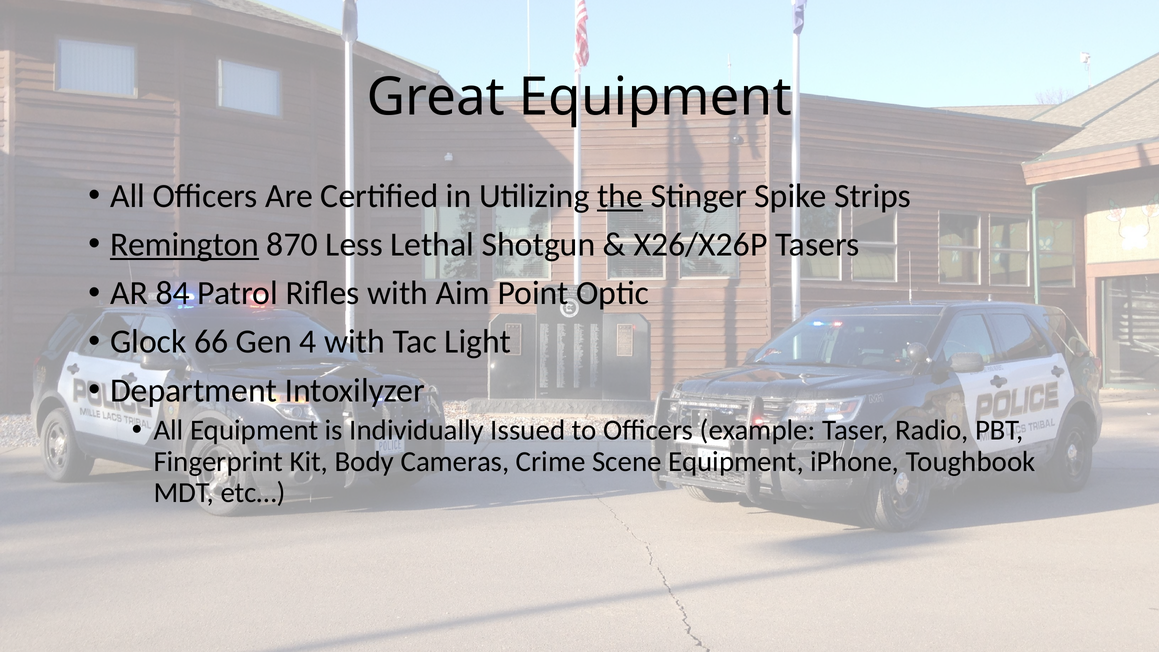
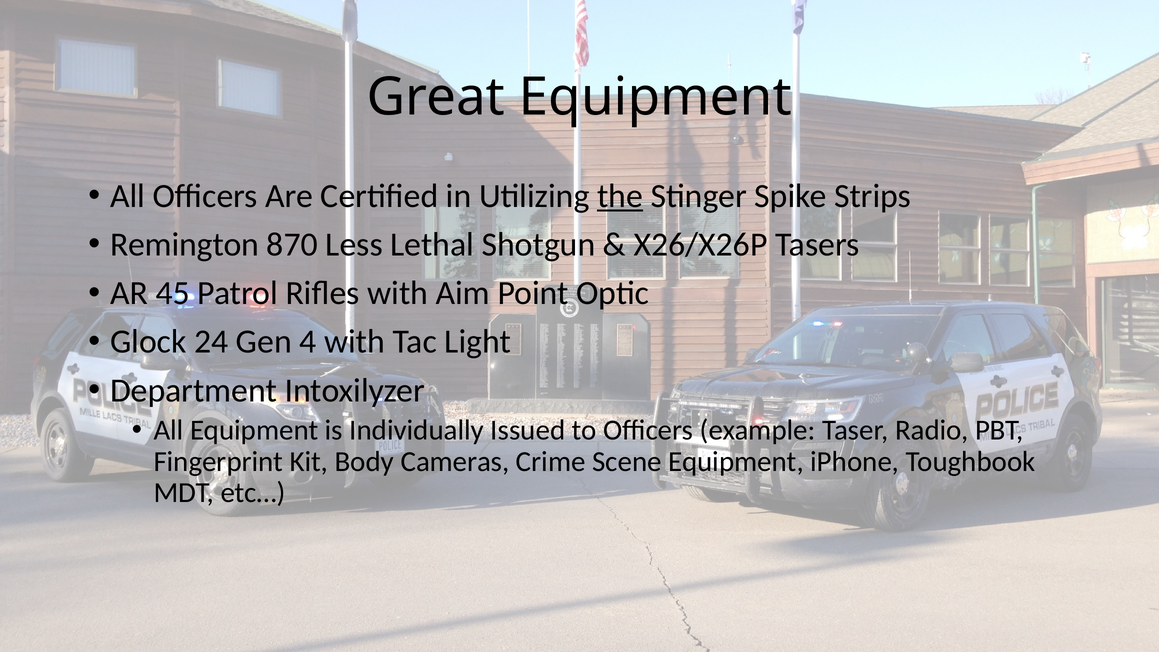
Remington underline: present -> none
84: 84 -> 45
66: 66 -> 24
